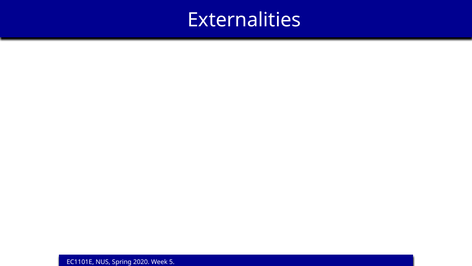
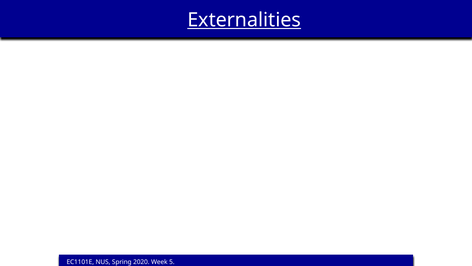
Externalities underline: none -> present
